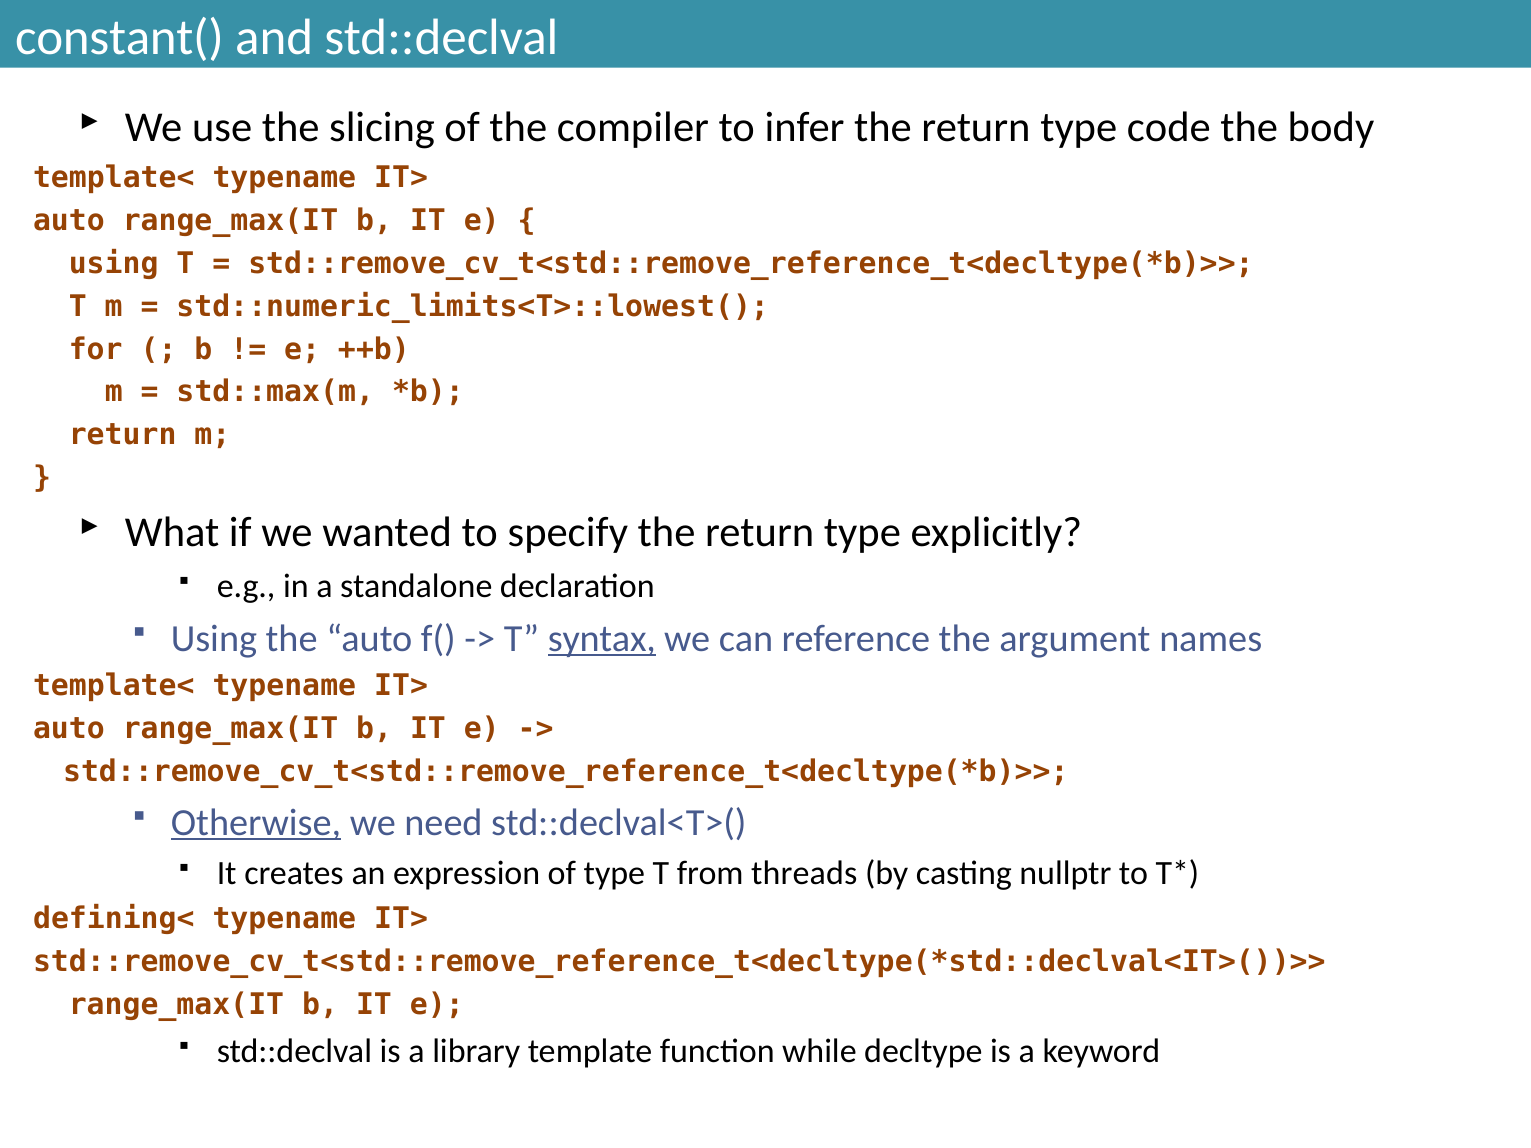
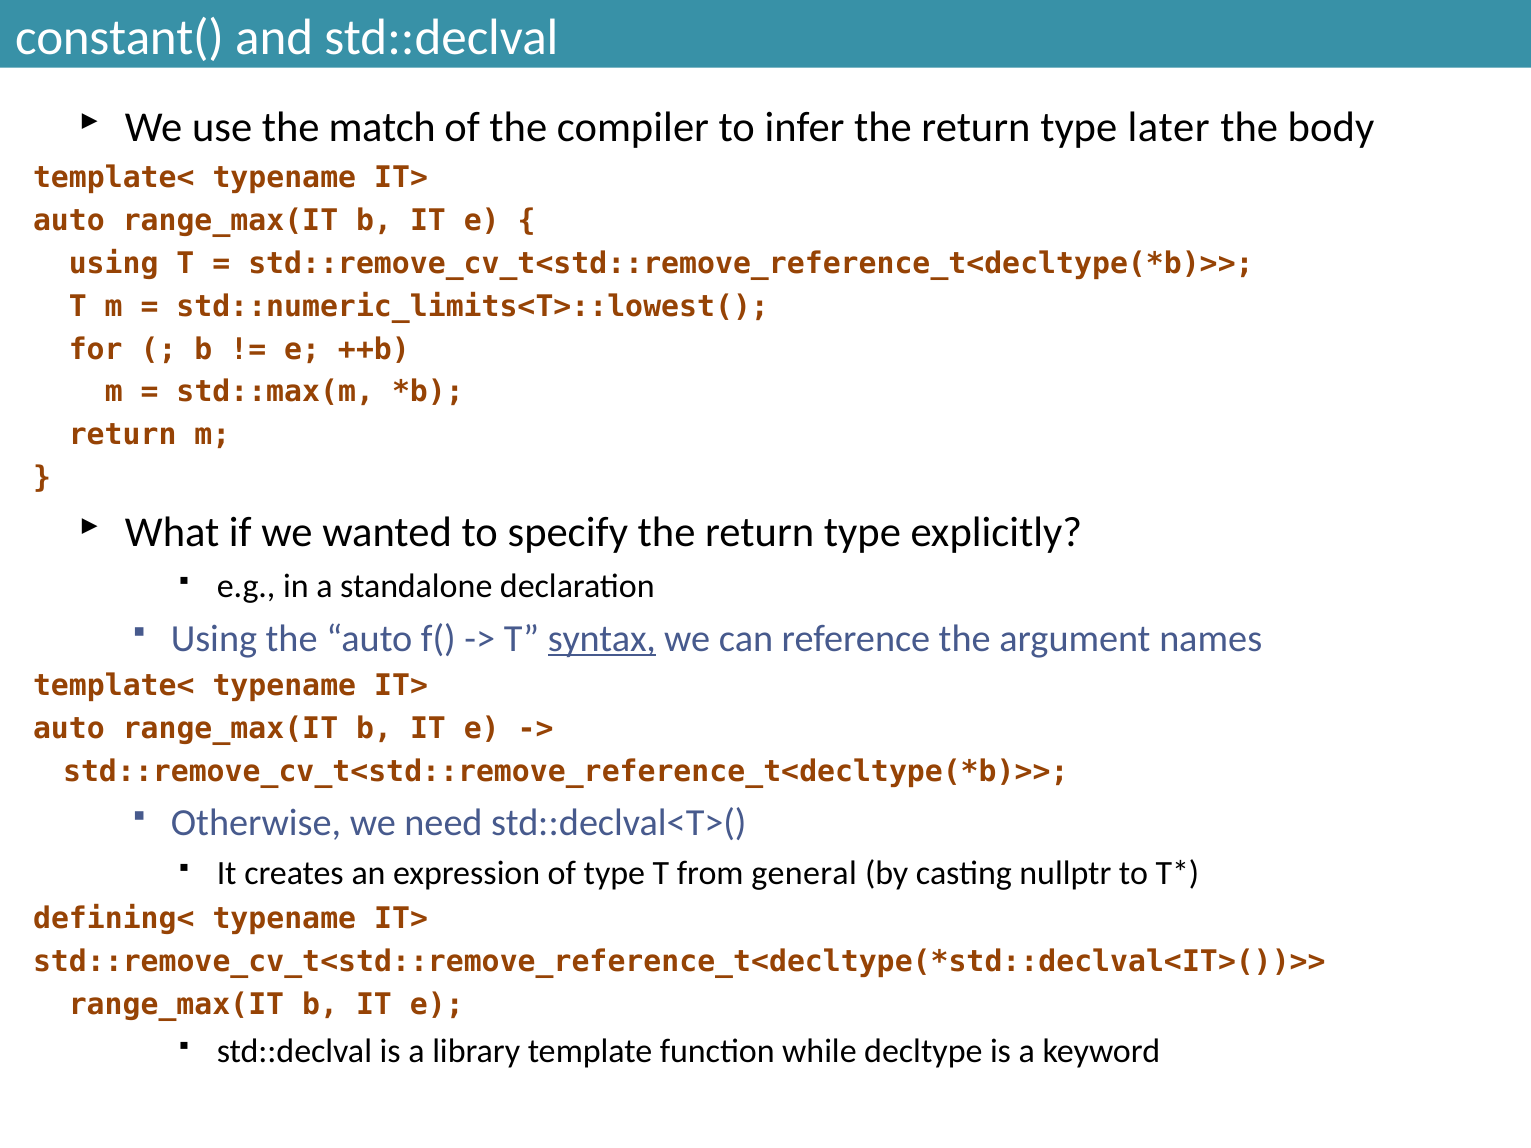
slicing: slicing -> match
code: code -> later
Otherwise underline: present -> none
threads: threads -> general
